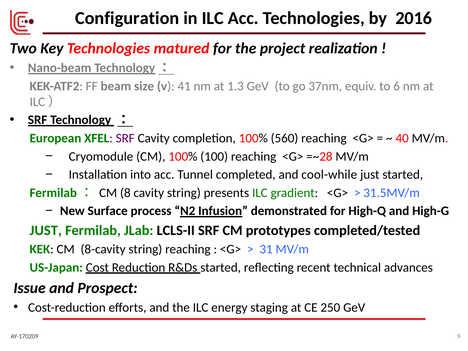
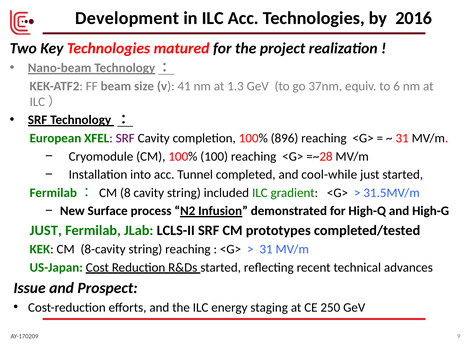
Configuration: Configuration -> Development
560: 560 -> 896
40 at (402, 138): 40 -> 31
presents: presents -> included
